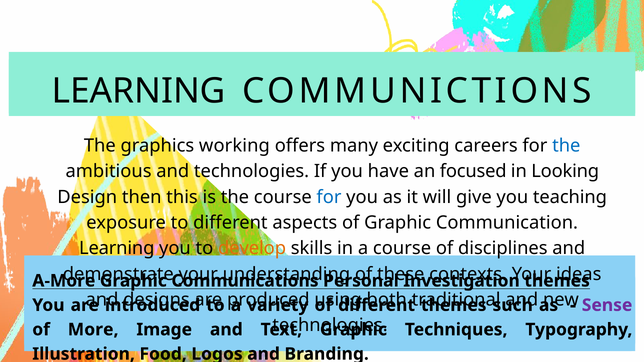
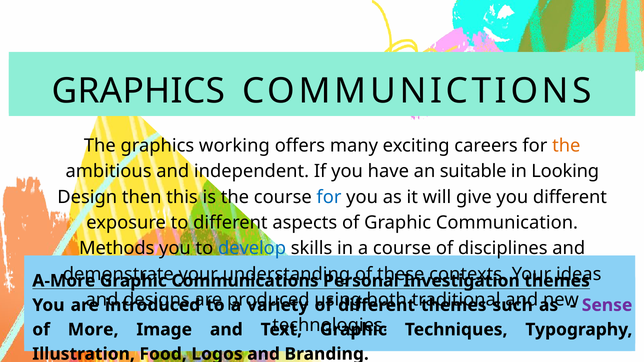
LEARNING at (139, 91): LEARNING -> GRAPHICS
the at (566, 146) colour: blue -> orange
and technologies: technologies -> independent
focused: focused -> suitable
you teaching: teaching -> different
Learning at (117, 249): Learning -> Methods
develop colour: orange -> blue
